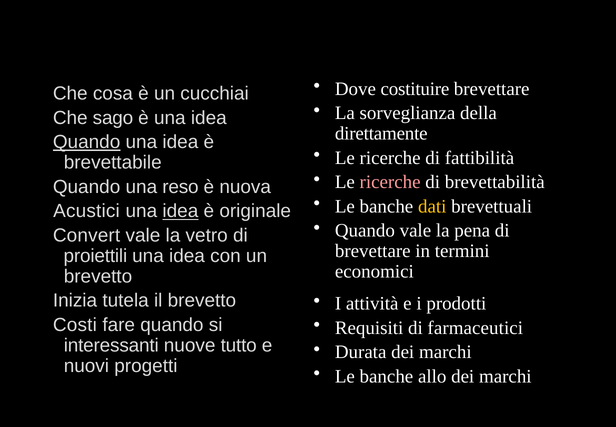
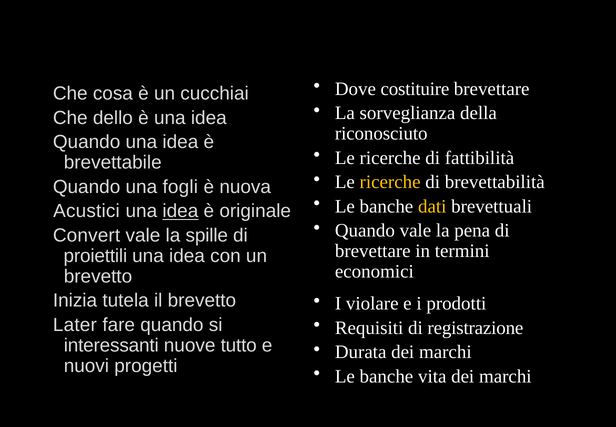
sago: sago -> dello
direttamente: direttamente -> riconosciuto
Quando at (87, 142) underline: present -> none
ricerche at (390, 182) colour: pink -> yellow
reso: reso -> fogli
vetro: vetro -> spille
attività: attività -> violare
Costi: Costi -> Later
farmaceutici: farmaceutici -> registrazione
allo: allo -> vita
